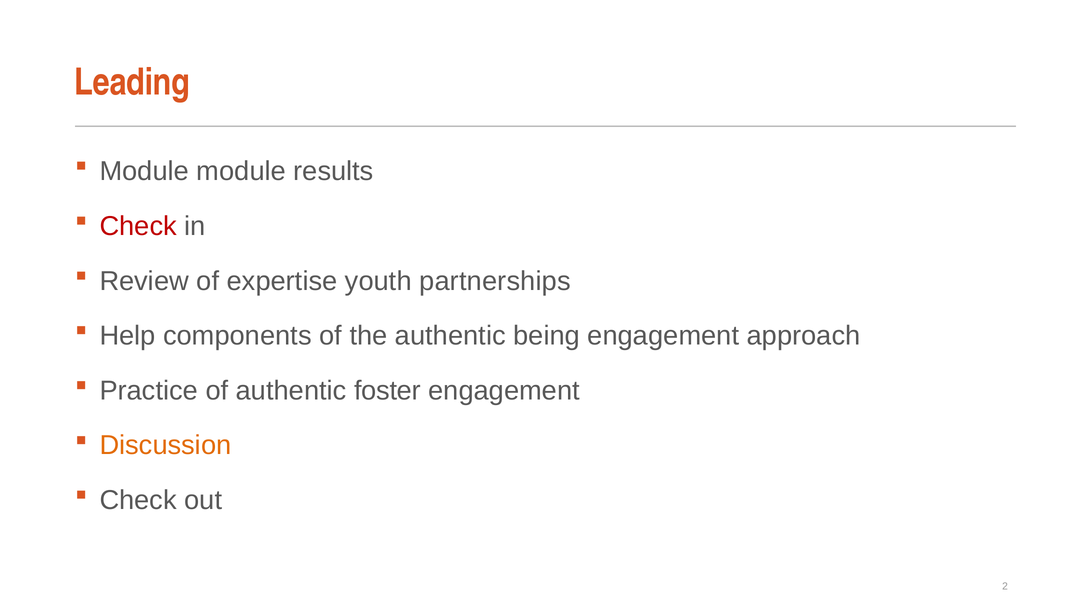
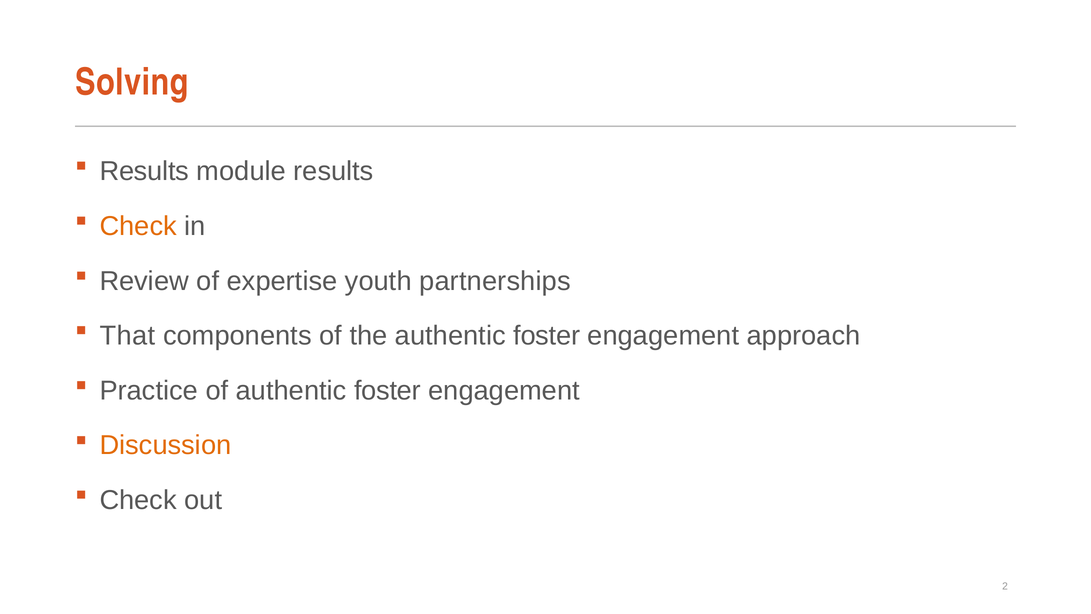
Leading: Leading -> Solving
Module at (144, 171): Module -> Results
Check at (138, 226) colour: red -> orange
Help: Help -> That
the authentic being: being -> foster
